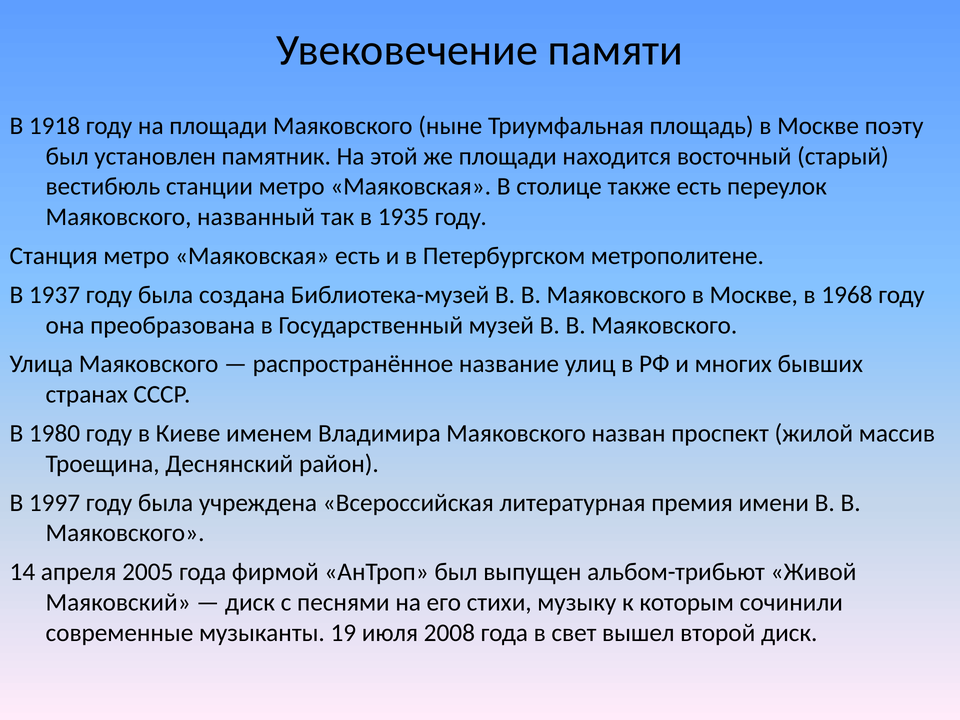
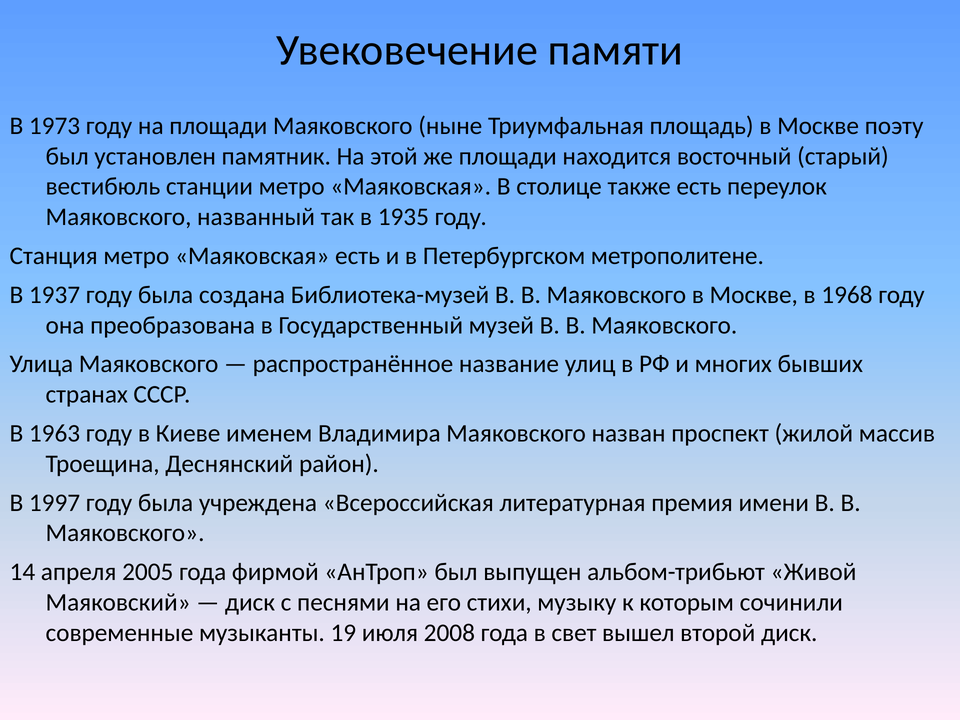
1918: 1918 -> 1973
1980: 1980 -> 1963
